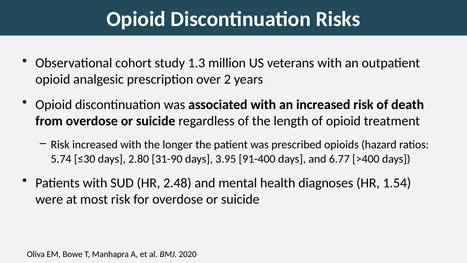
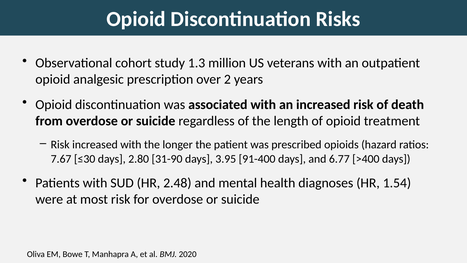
5.74: 5.74 -> 7.67
